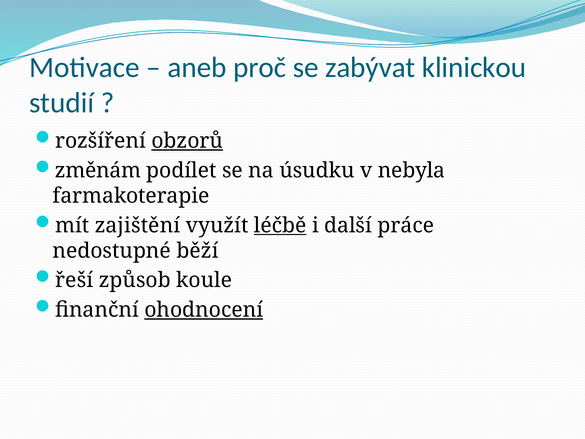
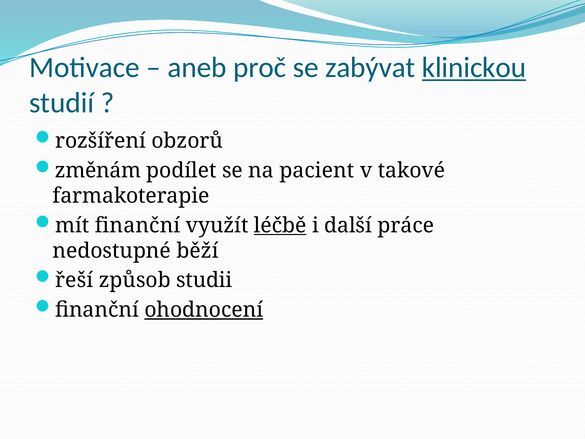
klinickou underline: none -> present
obzorů underline: present -> none
úsudku: úsudku -> pacient
nebyla: nebyla -> takové
mít zajištění: zajištění -> finanční
koule: koule -> studii
